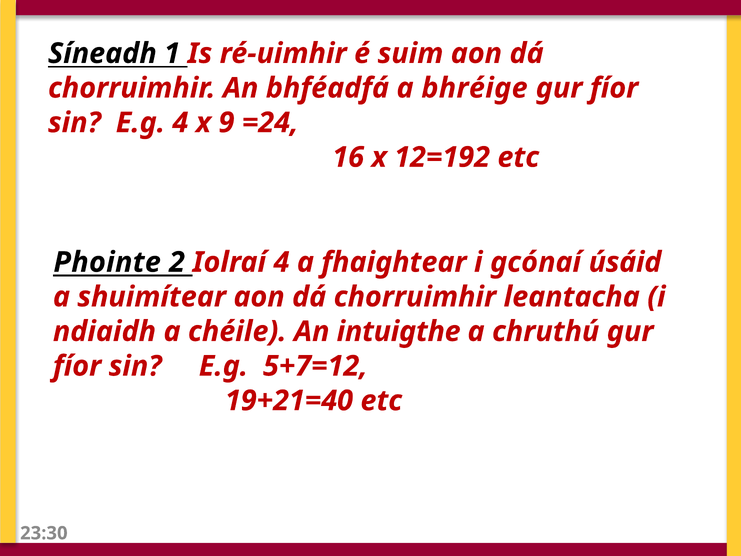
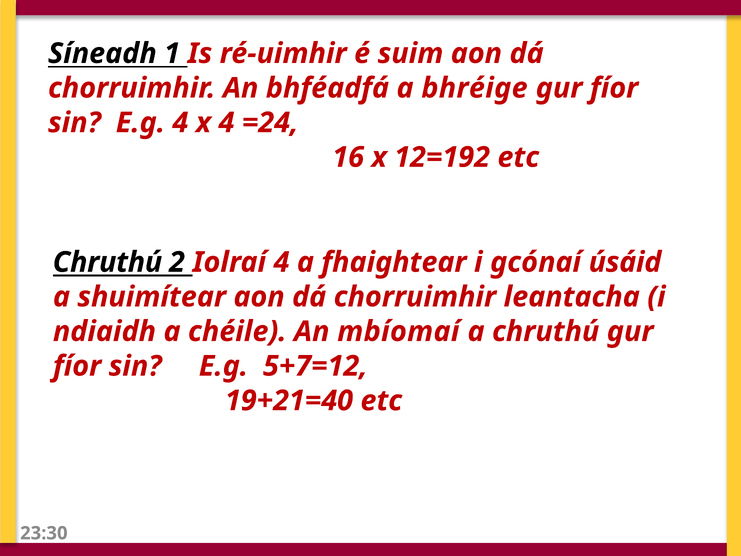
x 9: 9 -> 4
Phointe at (107, 262): Phointe -> Chruthú
intuigthe: intuigthe -> mbíomaí
